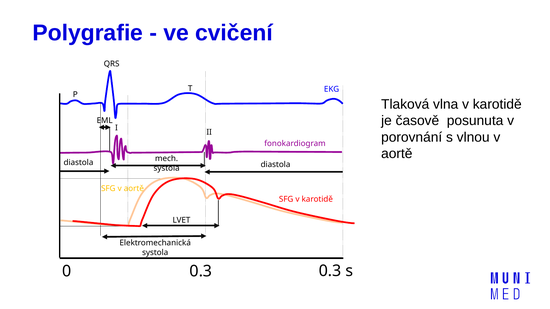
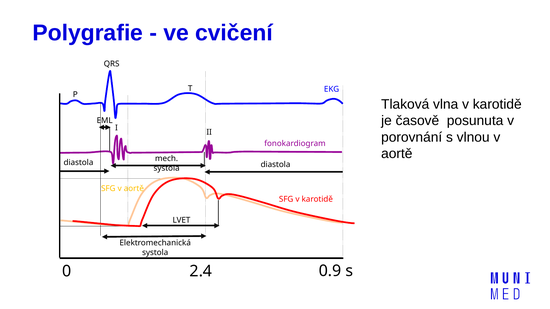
0 0.3: 0.3 -> 0.9
0.3 at (201, 272): 0.3 -> 2.4
